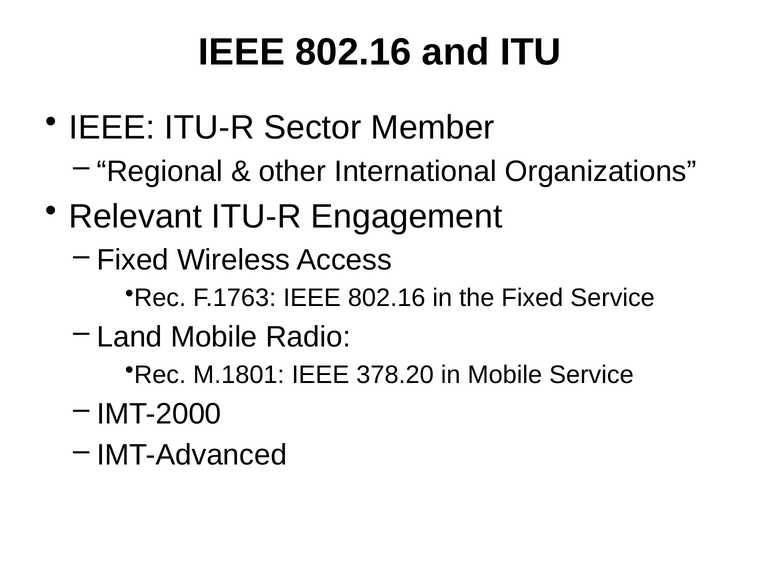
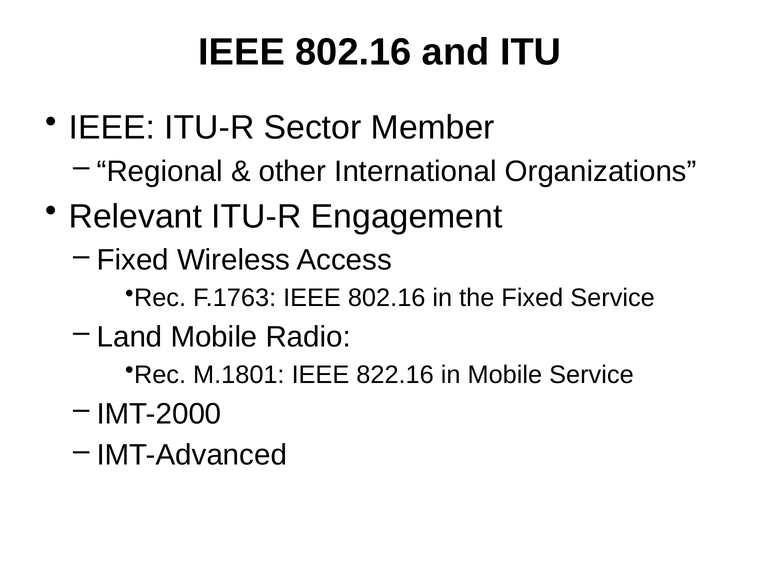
378.20: 378.20 -> 822.16
